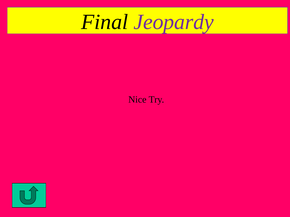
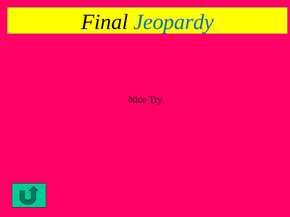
Jeopardy colour: purple -> blue
